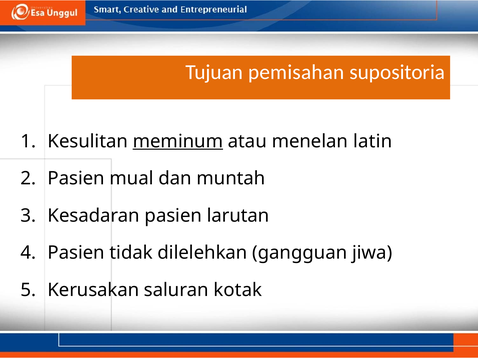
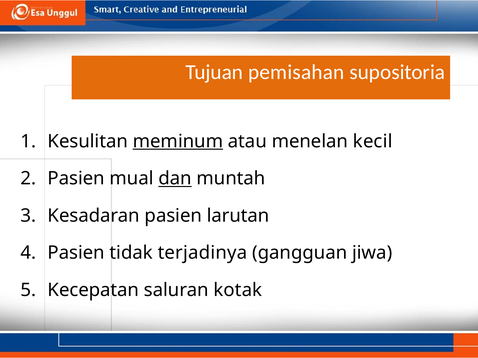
latin: latin -> kecil
dan underline: none -> present
dilelehkan: dilelehkan -> terjadinya
Kerusakan: Kerusakan -> Kecepatan
